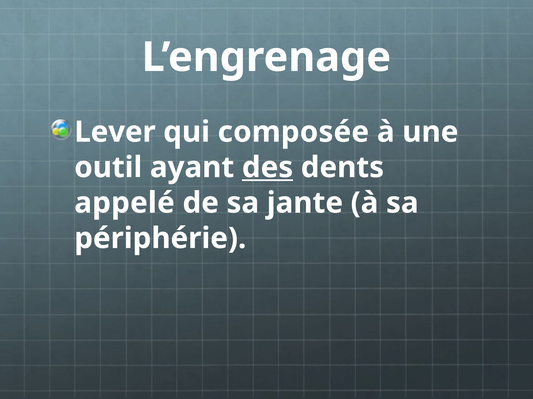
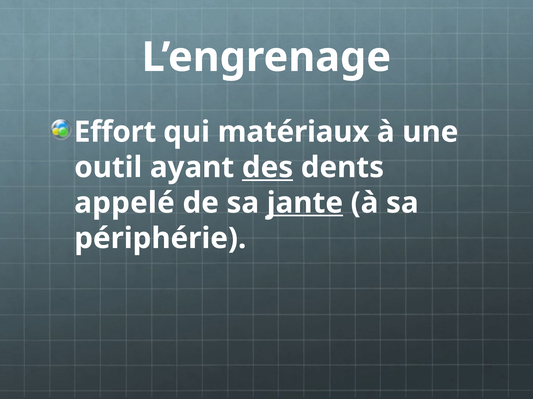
Lever: Lever -> Effort
composée: composée -> matériaux
jante underline: none -> present
